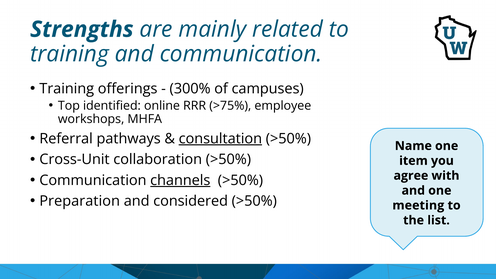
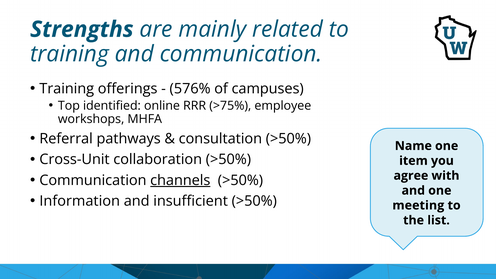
300%: 300% -> 576%
consultation underline: present -> none
Preparation: Preparation -> Information
considered: considered -> insufficient
